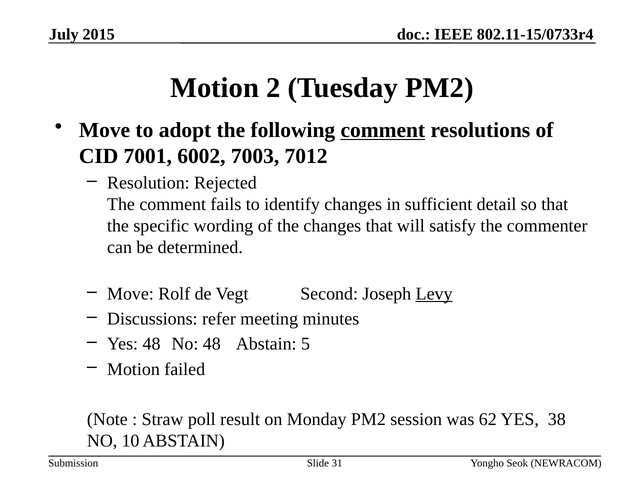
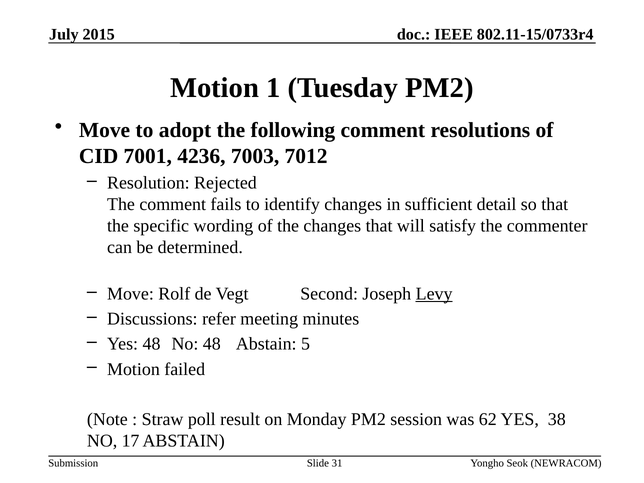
2: 2 -> 1
comment at (383, 130) underline: present -> none
6002: 6002 -> 4236
10: 10 -> 17
